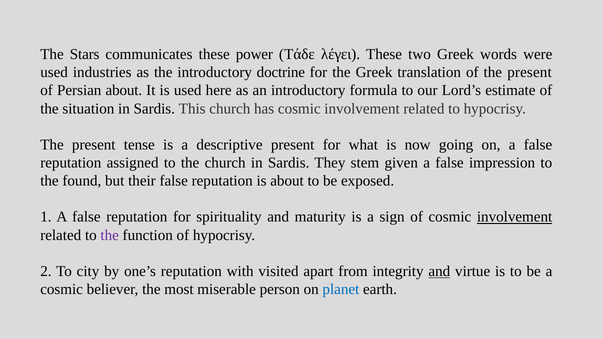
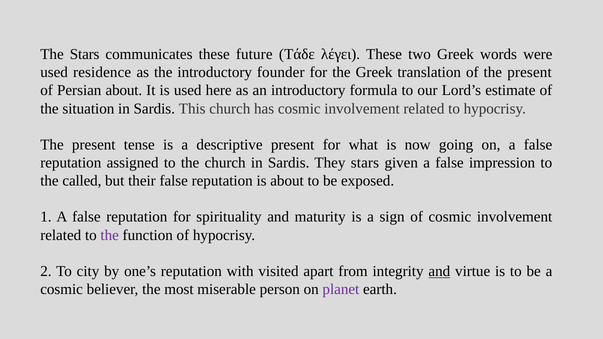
power: power -> future
industries: industries -> residence
doctrine: doctrine -> founder
They stem: stem -> stars
found: found -> called
involvement at (515, 217) underline: present -> none
planet colour: blue -> purple
